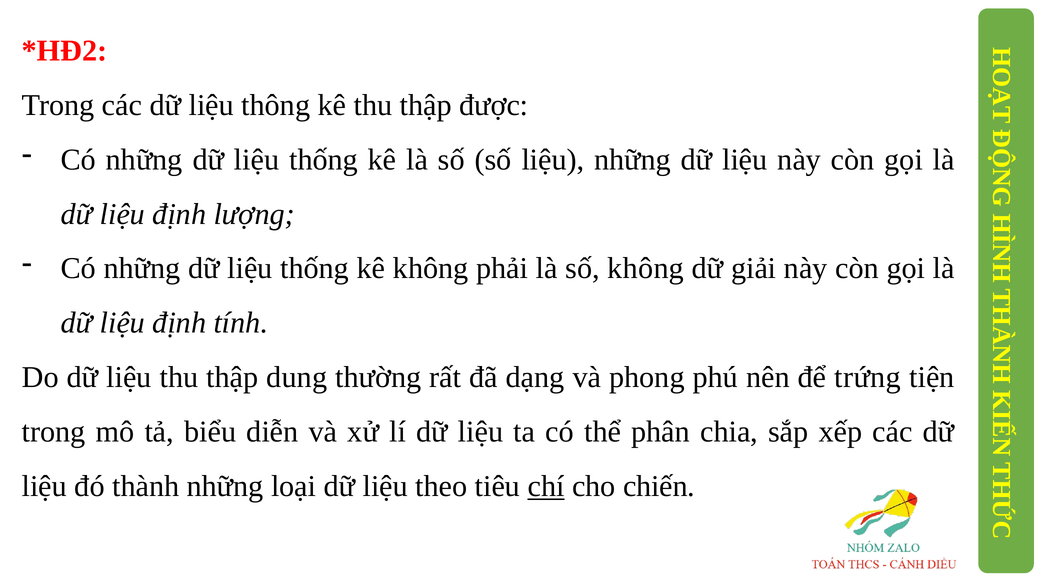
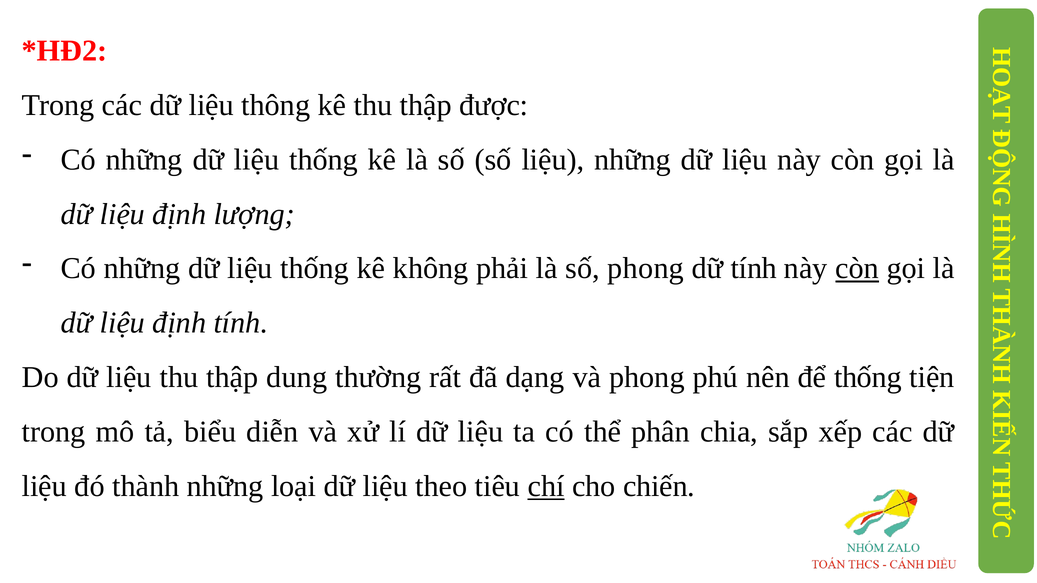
số không: không -> phong
dữ giải: giải -> tính
còn at (857, 269) underline: none -> present
để trứng: trứng -> thống
